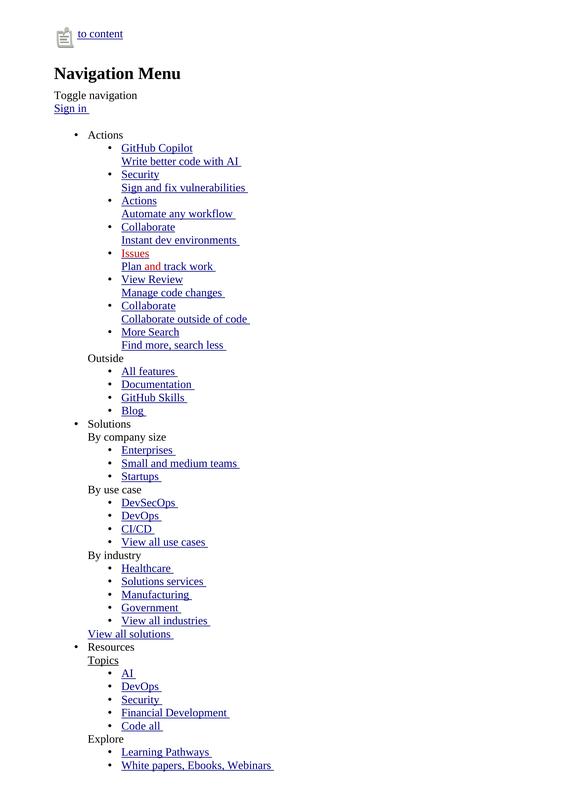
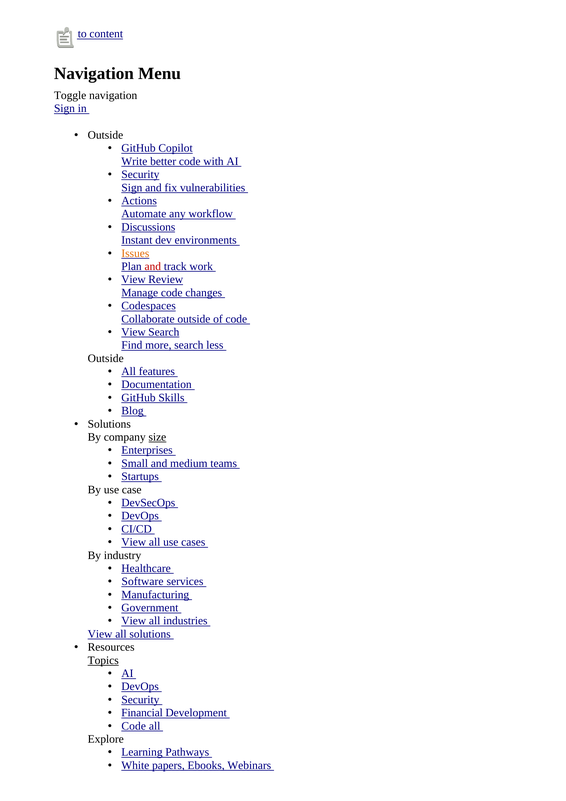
Actions at (105, 135): Actions -> Outside
Collaborate at (148, 227): Collaborate -> Discussions
Issues colour: red -> orange
Collaborate at (149, 306): Collaborate -> Codespaces
More at (134, 332): More -> View
size underline: none -> present
Solutions at (143, 581): Solutions -> Software
